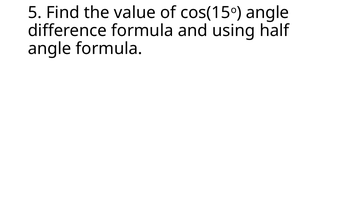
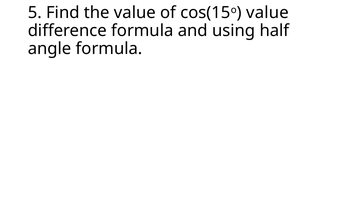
cos(15o angle: angle -> value
